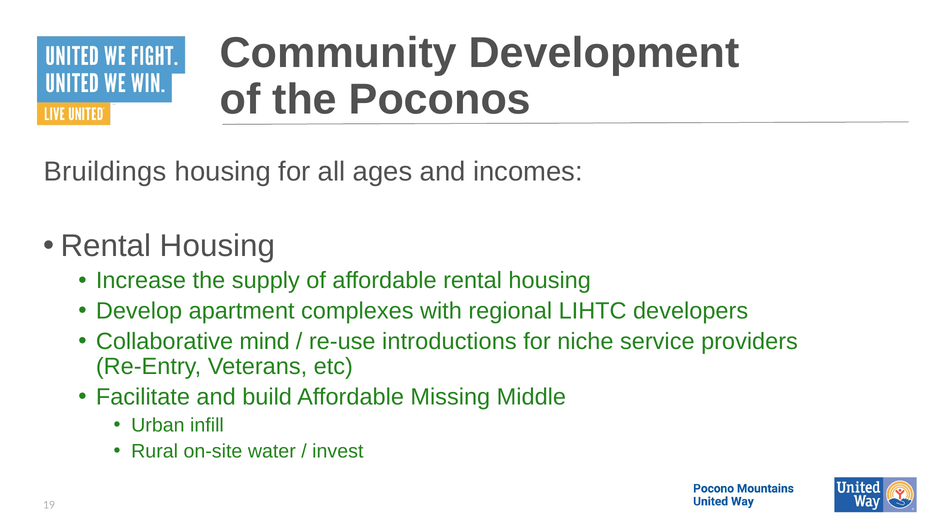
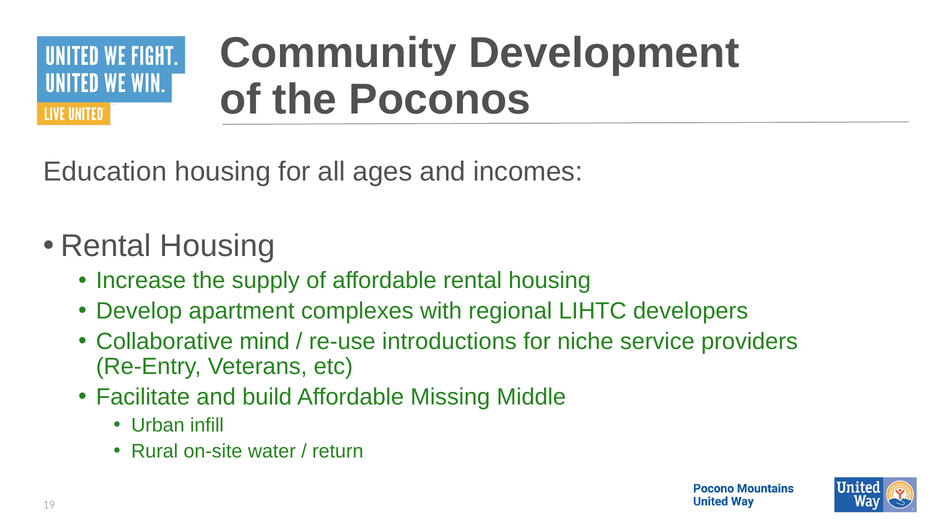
Bruildings: Bruildings -> Education
invest: invest -> return
